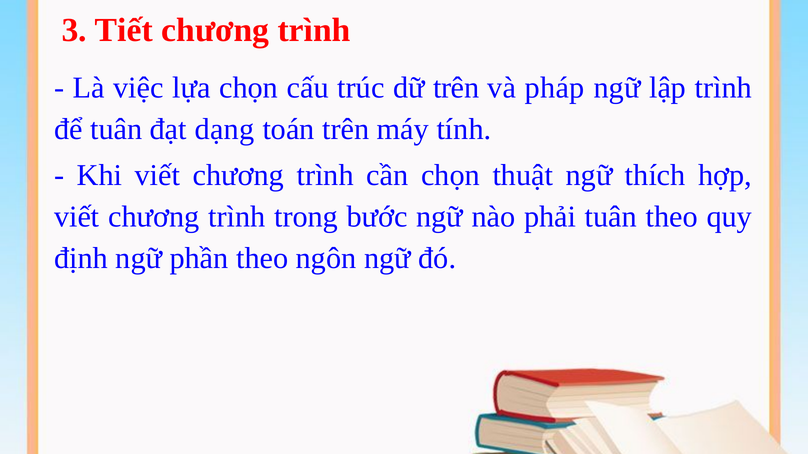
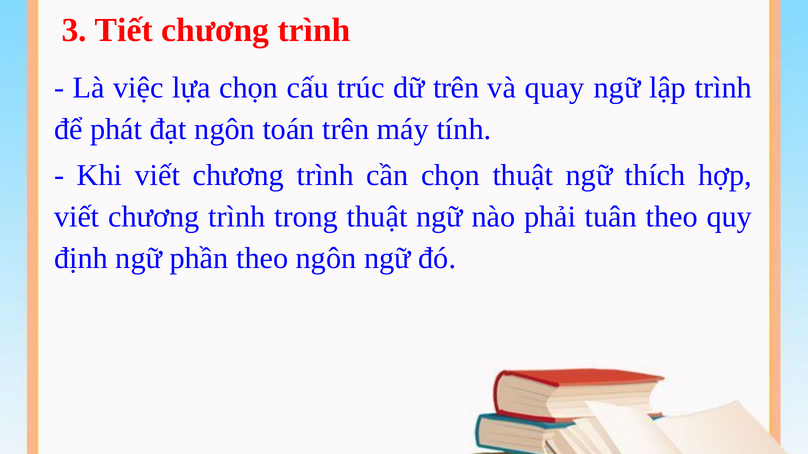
pháp: pháp -> quay
để tuân: tuân -> phát
đạt dạng: dạng -> ngôn
trong bước: bước -> thuật
